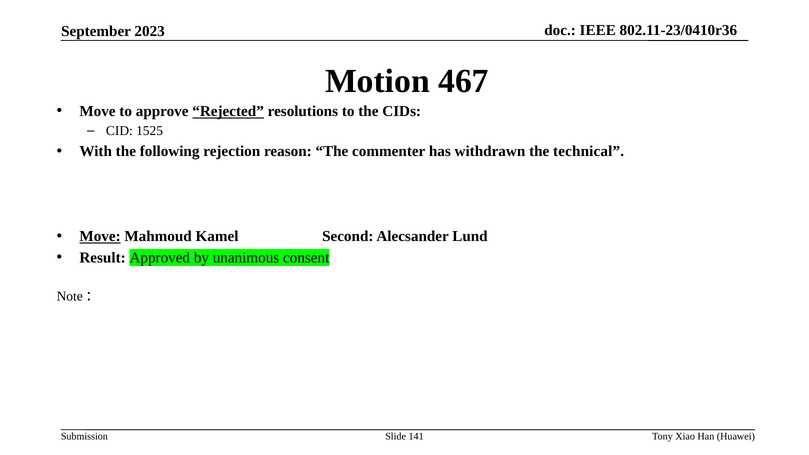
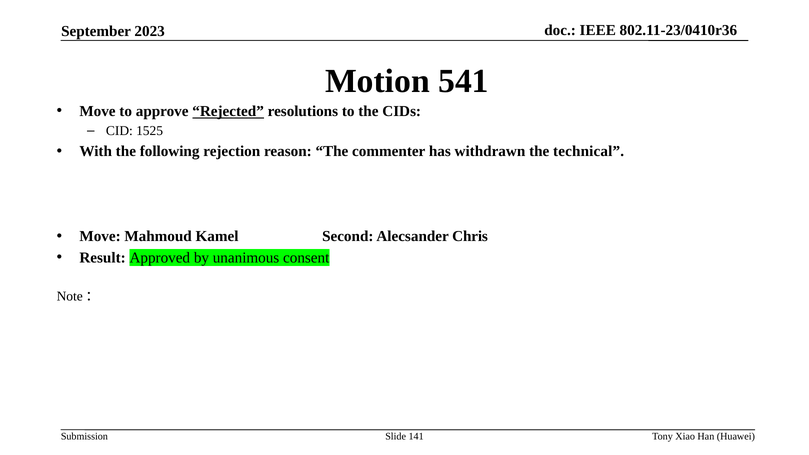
467: 467 -> 541
Move at (100, 236) underline: present -> none
Lund: Lund -> Chris
